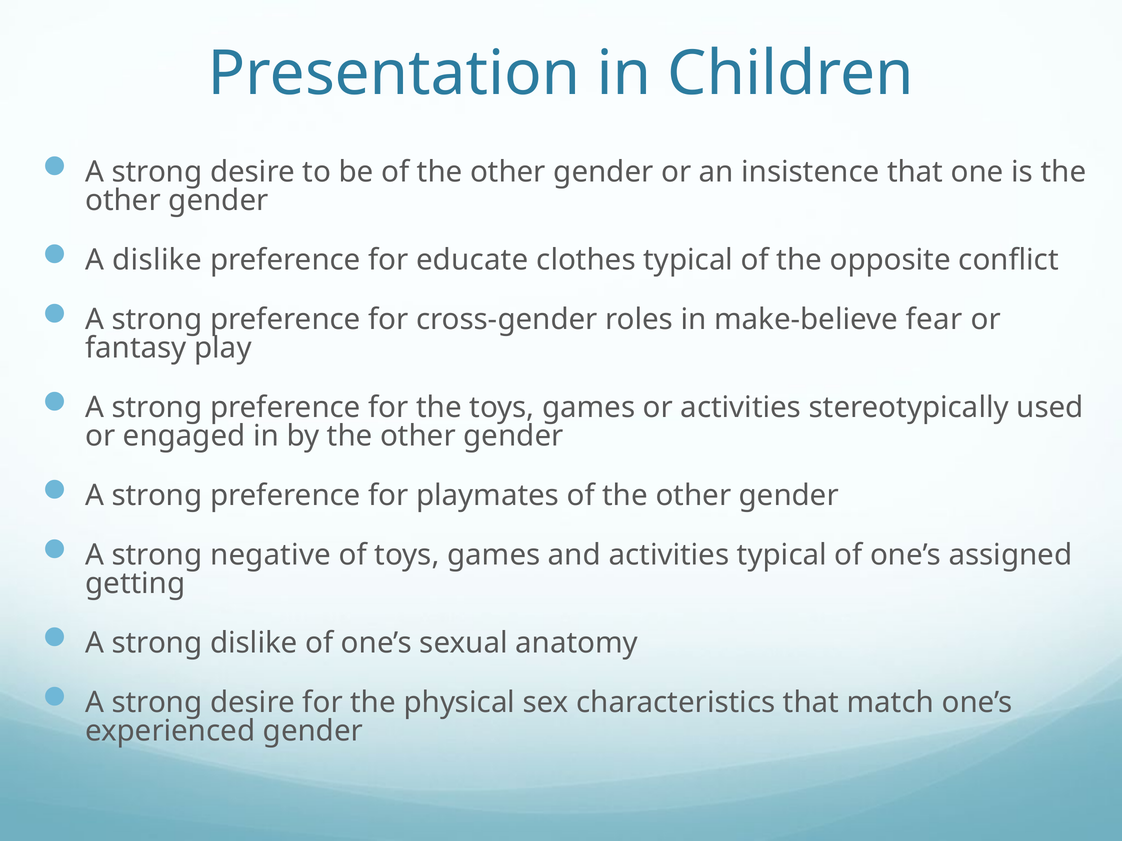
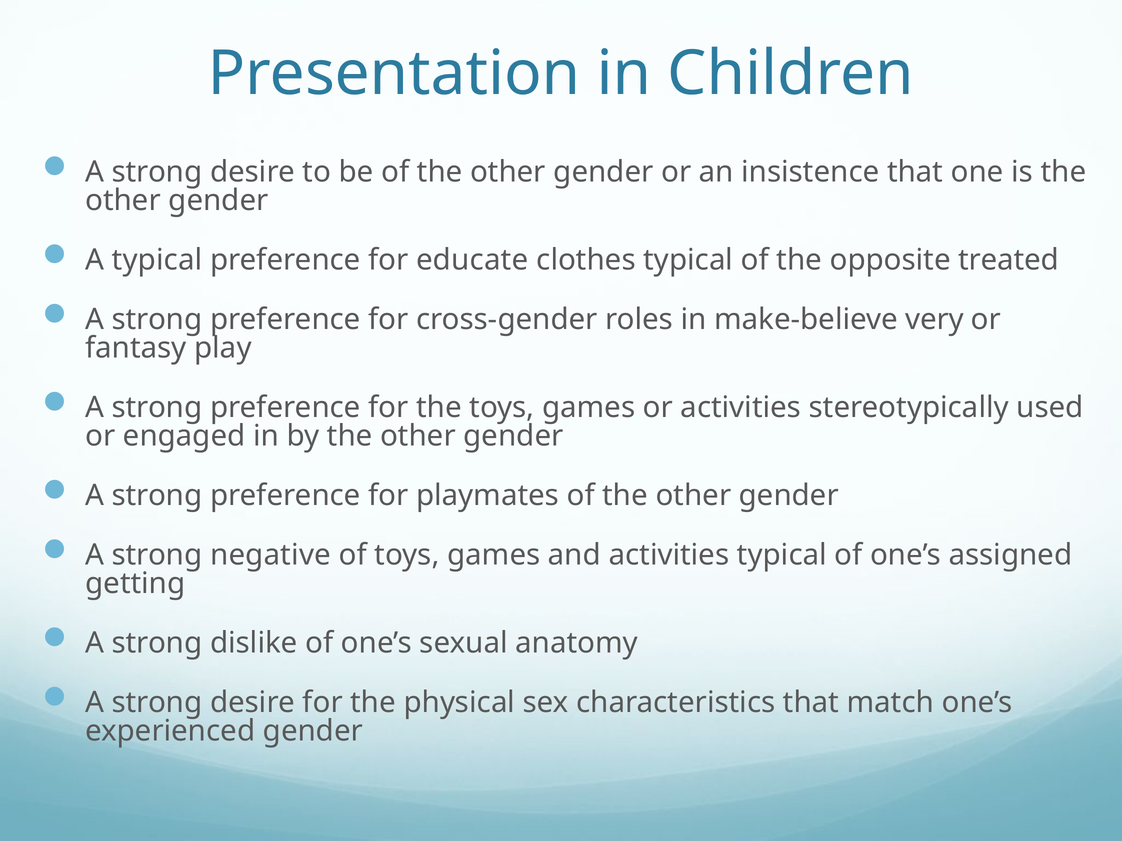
A dislike: dislike -> typical
conflict: conflict -> treated
fear: fear -> very
